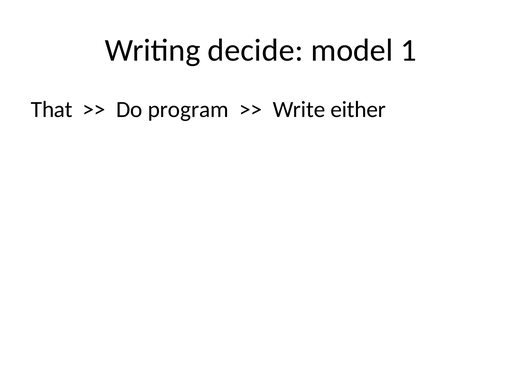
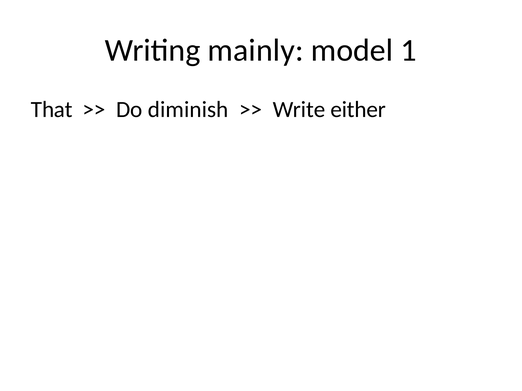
decide: decide -> mainly
program: program -> diminish
